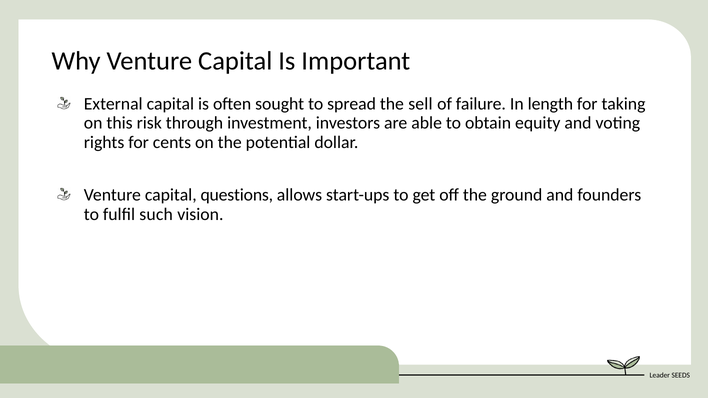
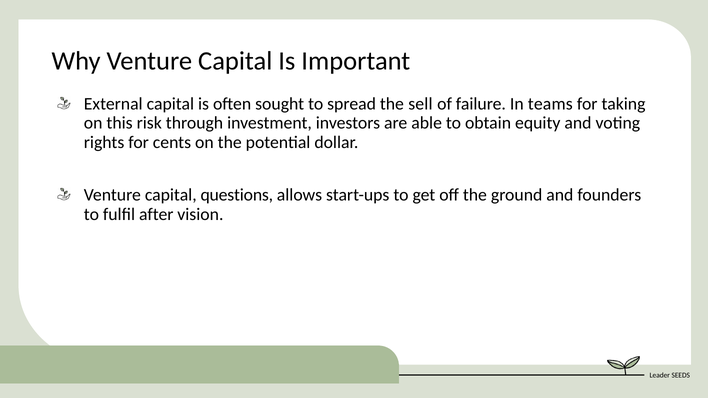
length: length -> teams
such: such -> after
